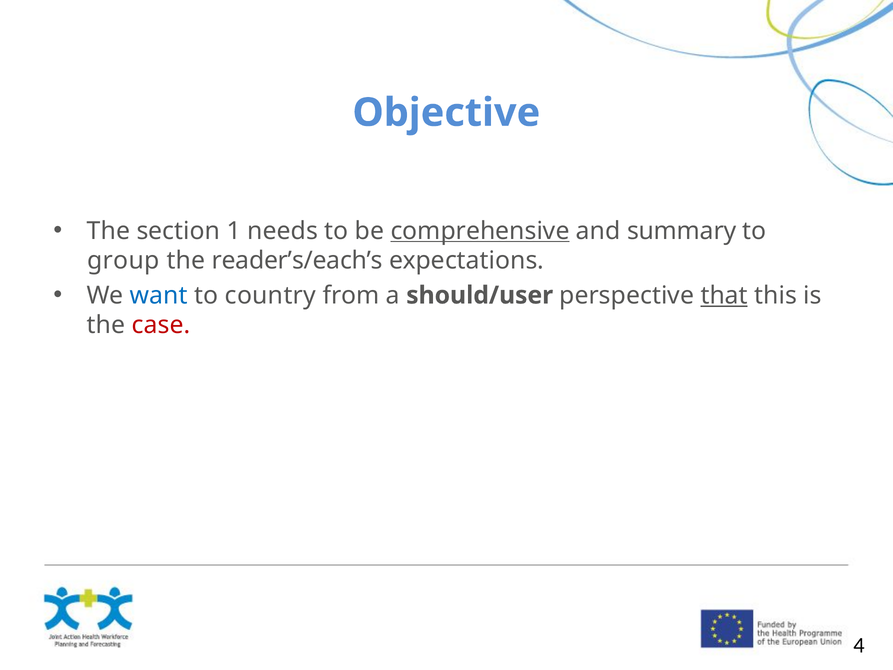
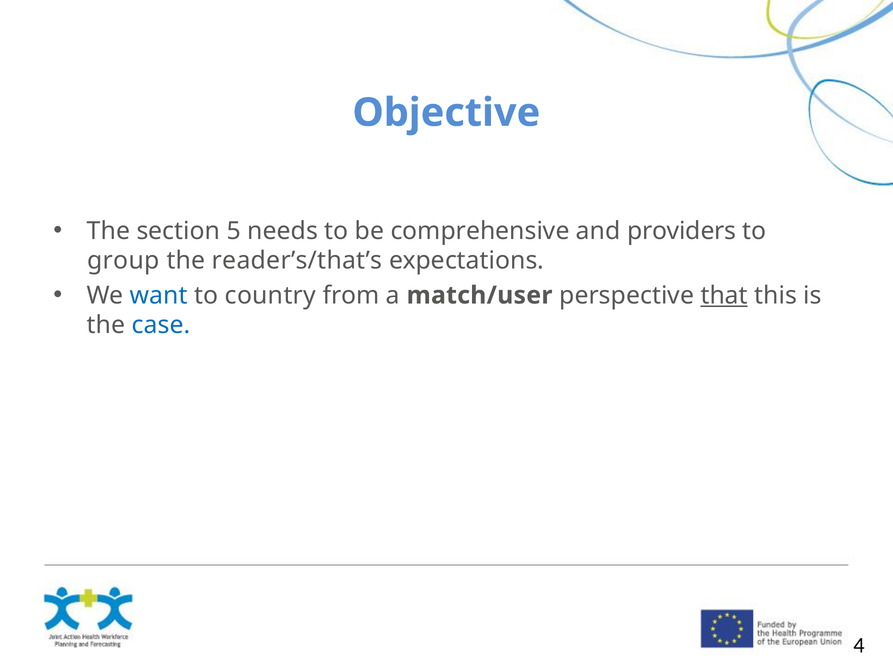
1: 1 -> 5
comprehensive underline: present -> none
summary: summary -> providers
reader’s/each’s: reader’s/each’s -> reader’s/that’s
should/user: should/user -> match/user
case colour: red -> blue
